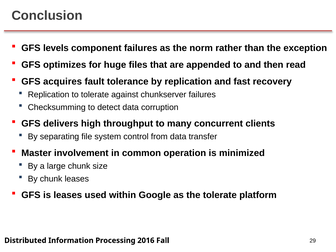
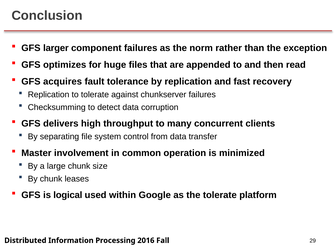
levels: levels -> larger
is leases: leases -> logical
